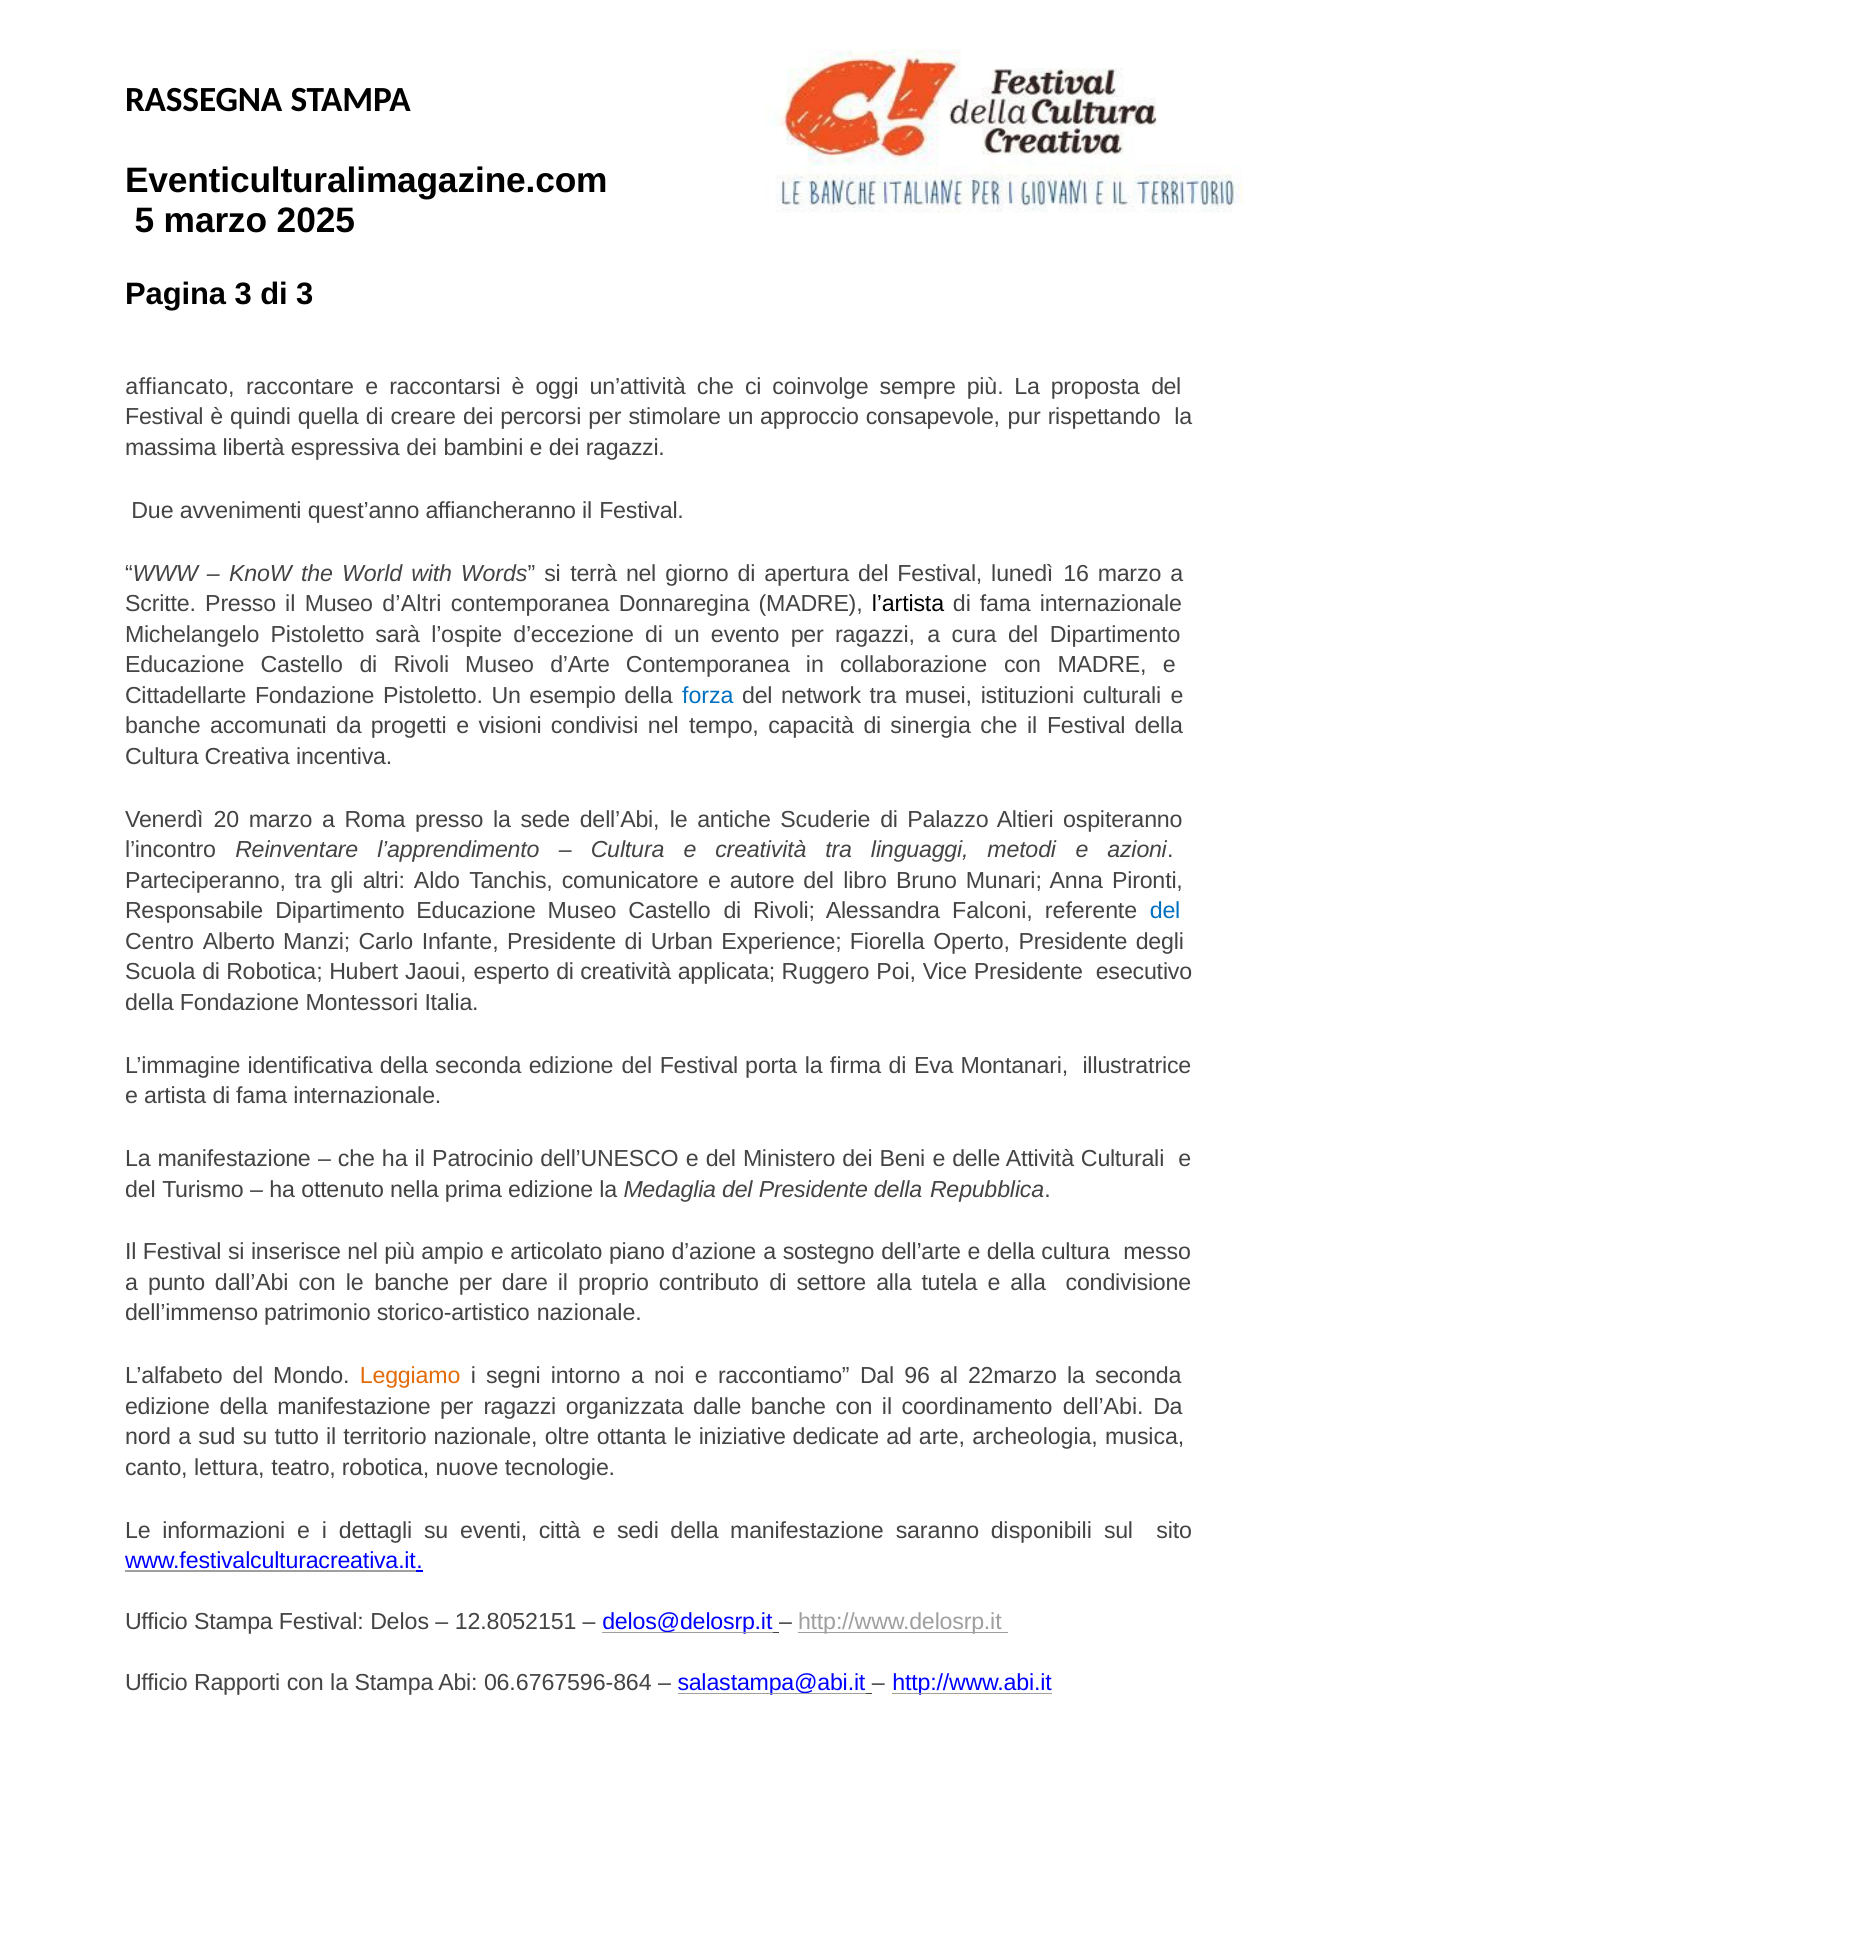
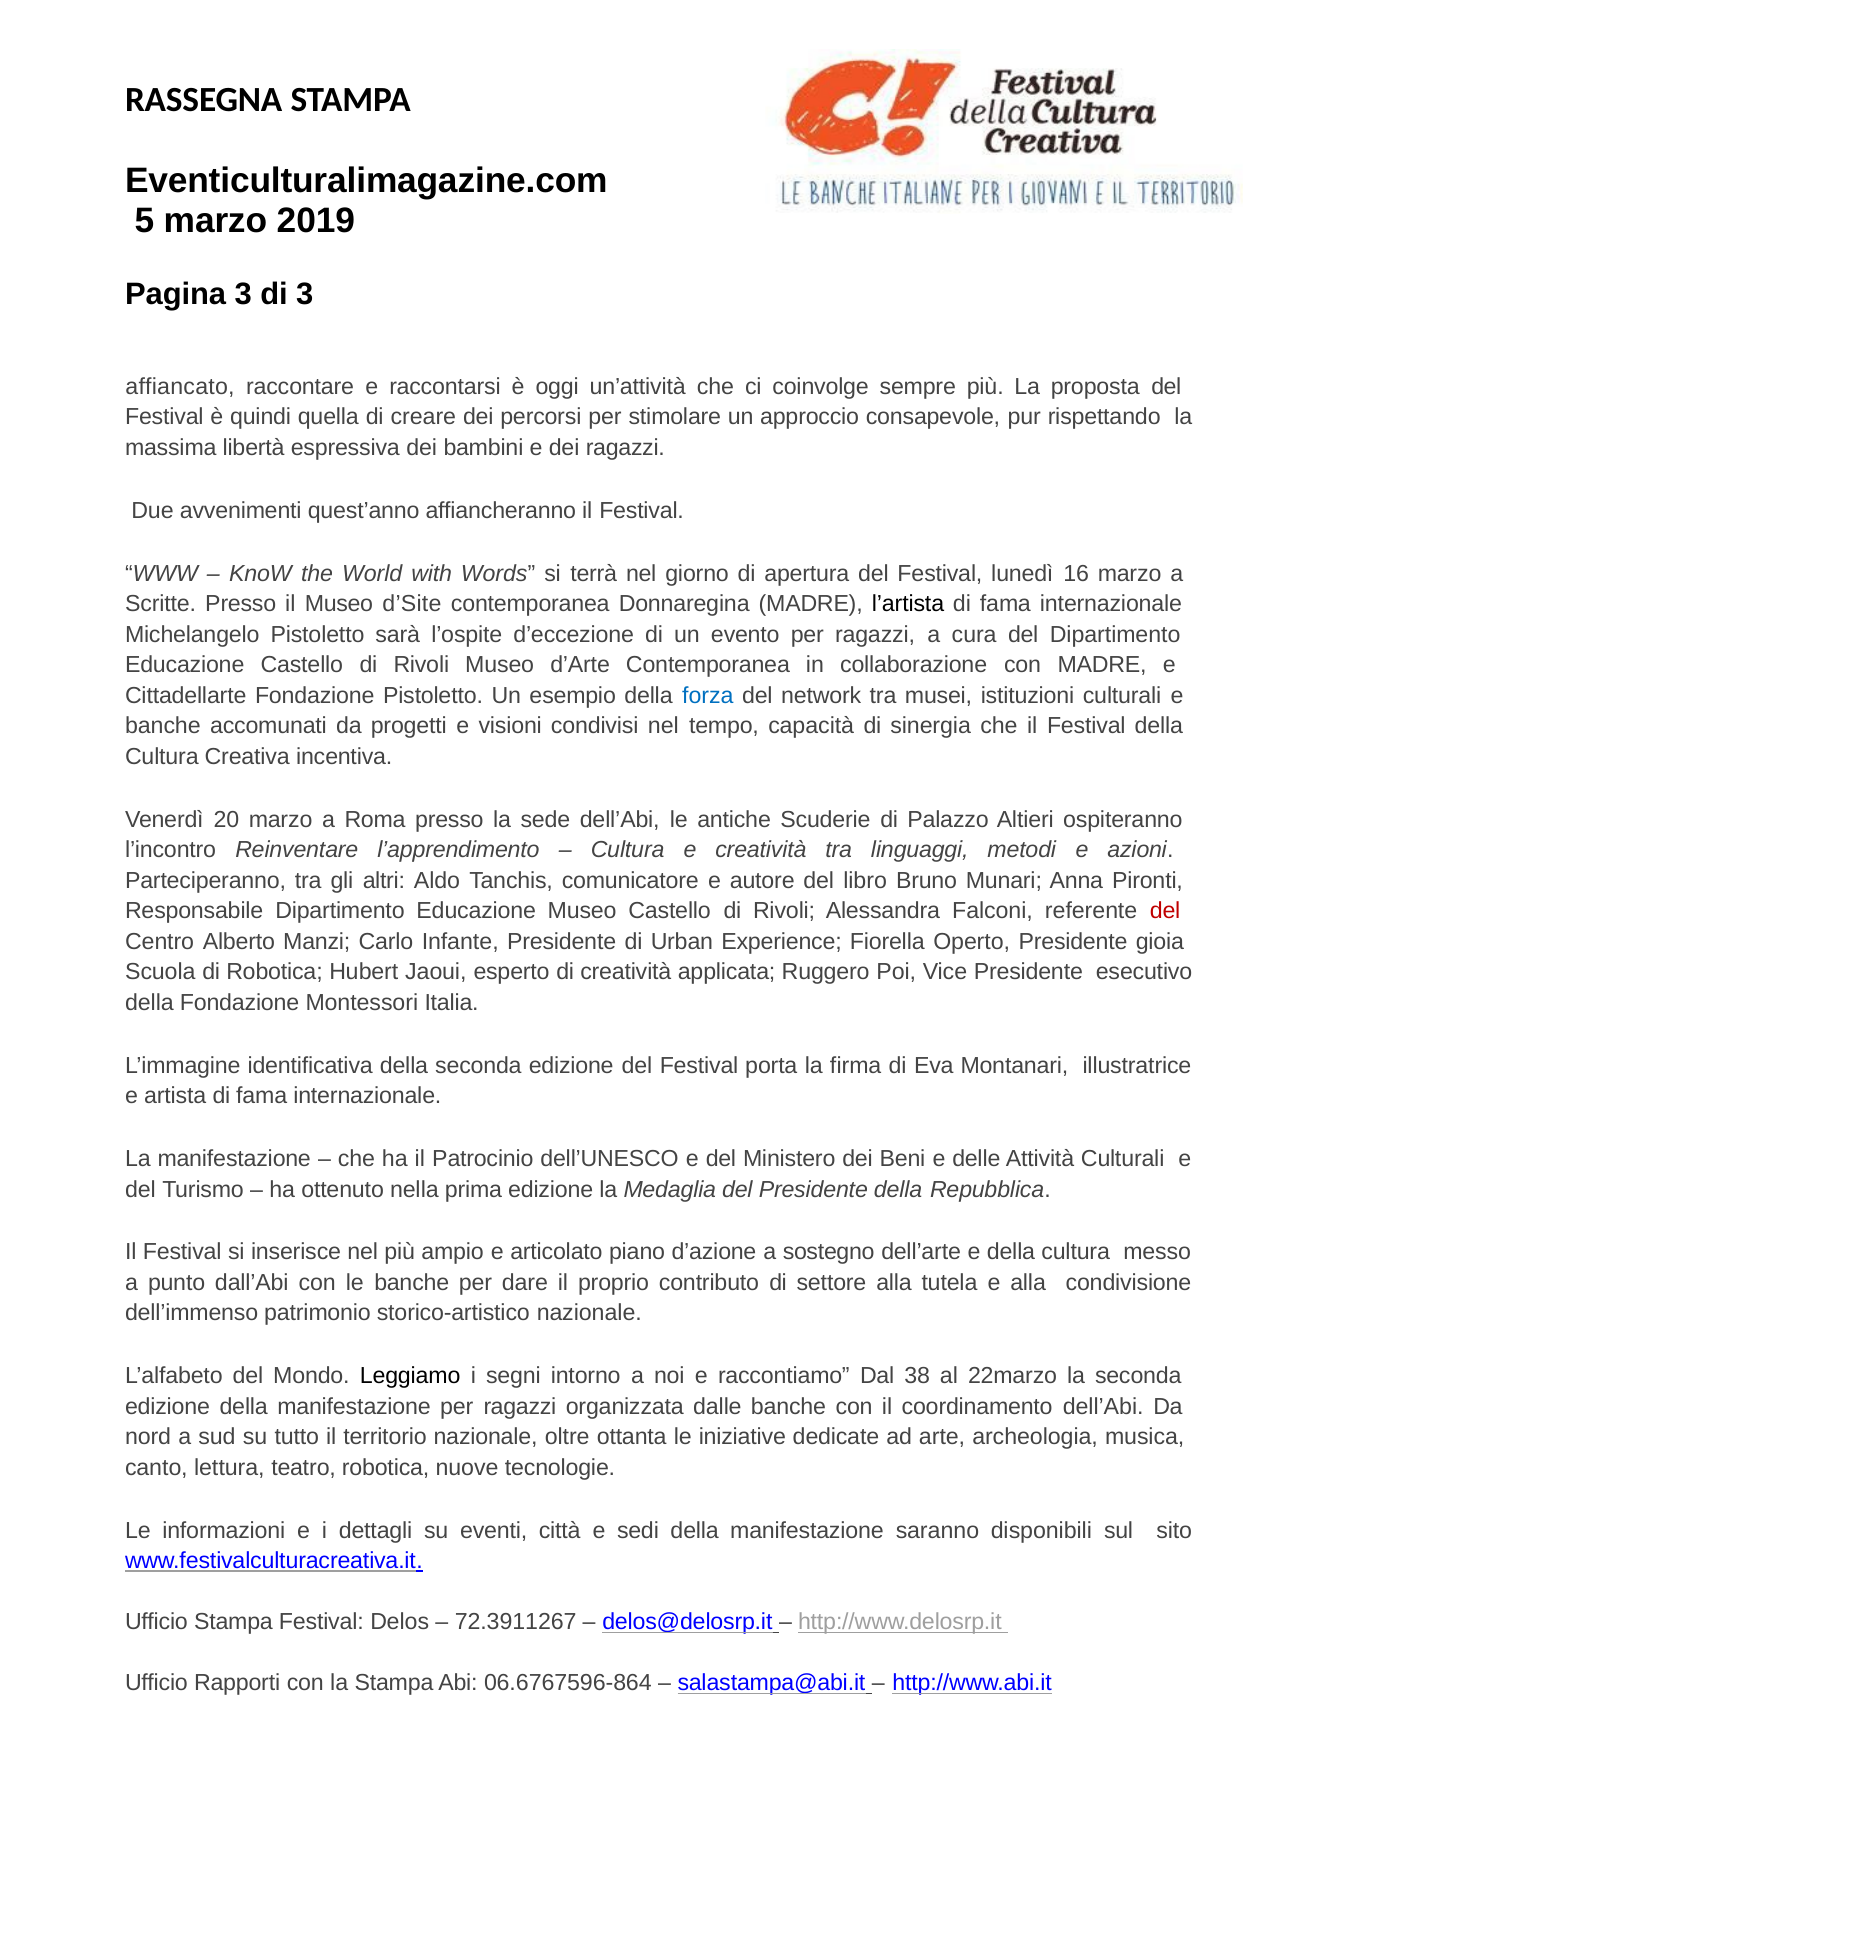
2025: 2025 -> 2019
d’Altri: d’Altri -> d’Site
del at (1165, 912) colour: blue -> red
degli: degli -> gioia
Leggiamo colour: orange -> black
96: 96 -> 38
12.8052151: 12.8052151 -> 72.3911267
